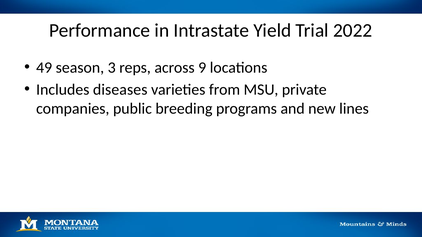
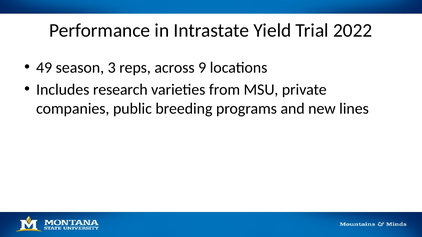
diseases: diseases -> research
